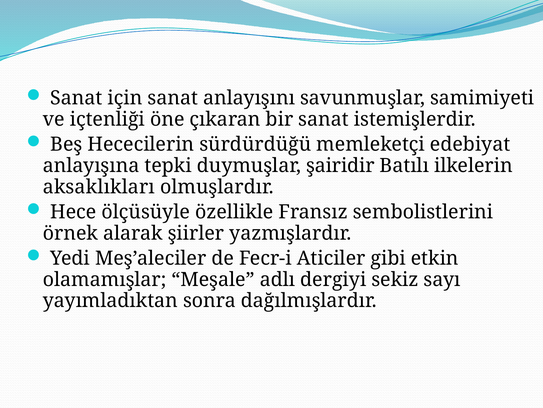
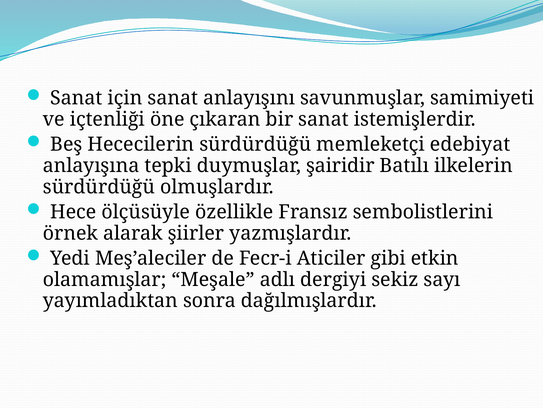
aksaklıkları at (99, 187): aksaklıkları -> sürdürdüğü
